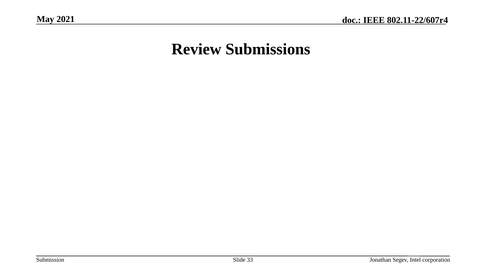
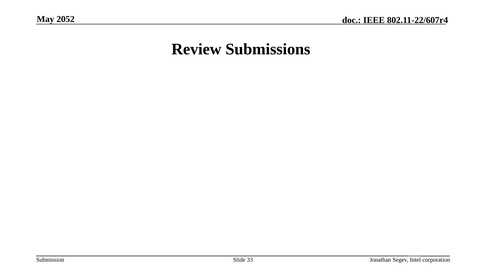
2021: 2021 -> 2052
